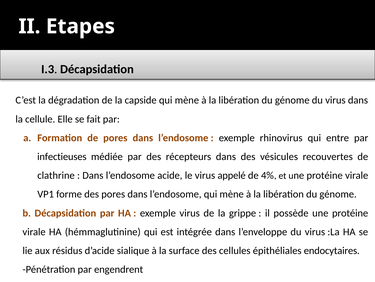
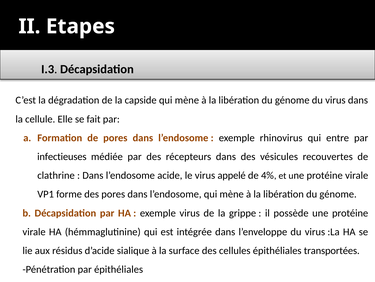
endocytaires: endocytaires -> transportées
par engendrent: engendrent -> épithéliales
